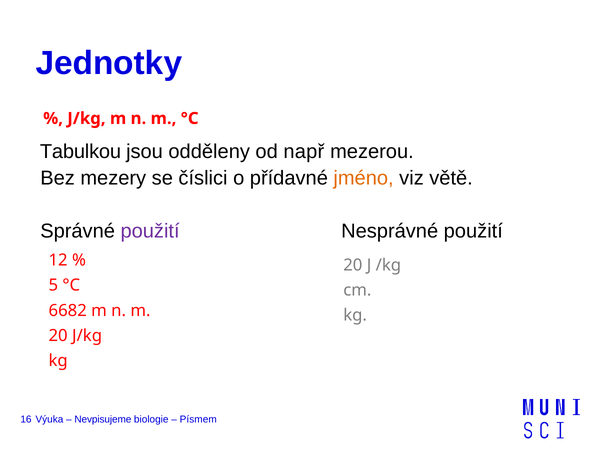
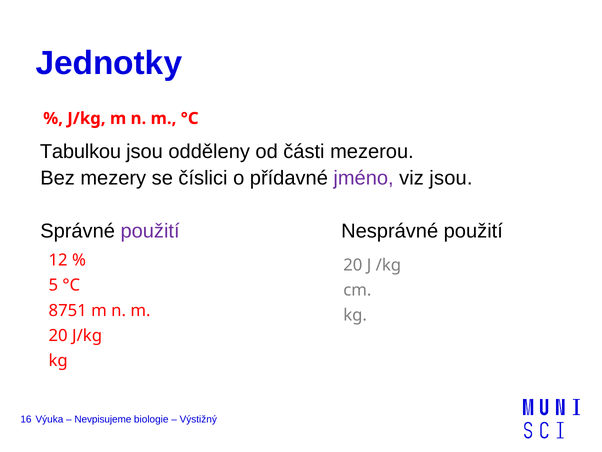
např: např -> části
jméno colour: orange -> purple
viz větě: větě -> jsou
6682: 6682 -> 8751
Písmem: Písmem -> Výstižný
